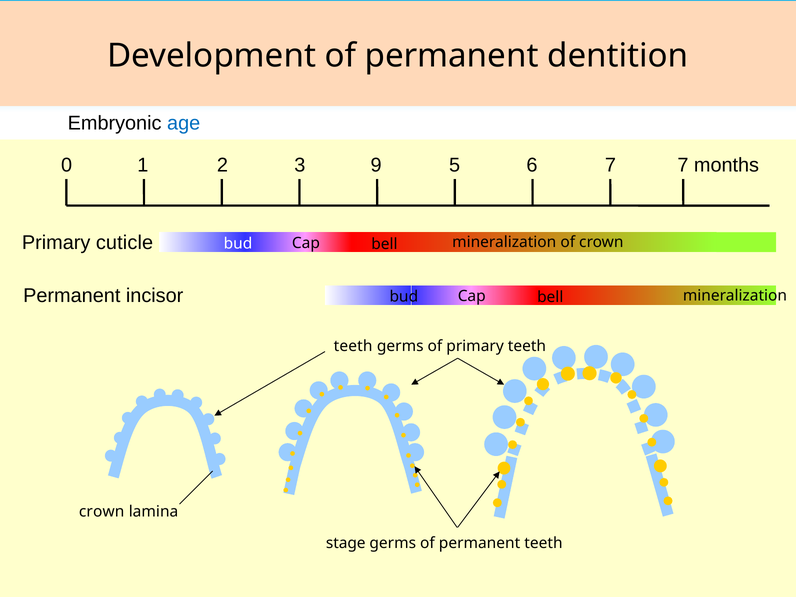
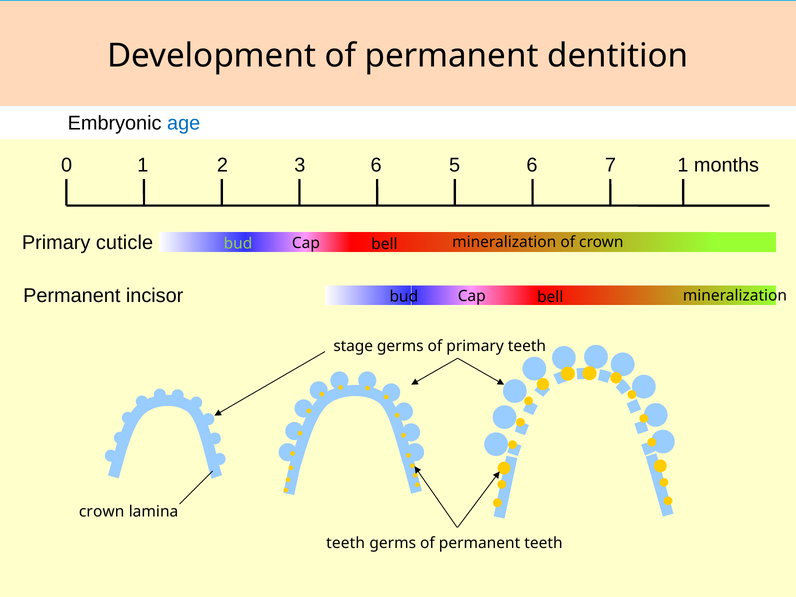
3 9: 9 -> 6
7 7: 7 -> 1
bud at (238, 244) colour: white -> light green
teeth at (353, 346): teeth -> stage
stage at (346, 543): stage -> teeth
